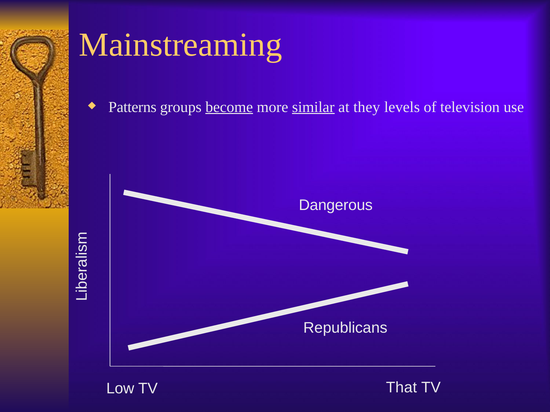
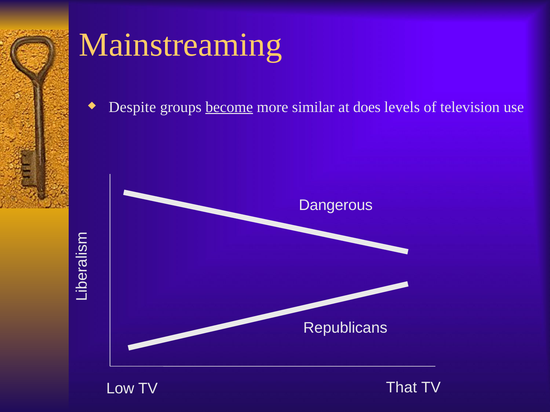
Patterns: Patterns -> Despite
similar underline: present -> none
they: they -> does
